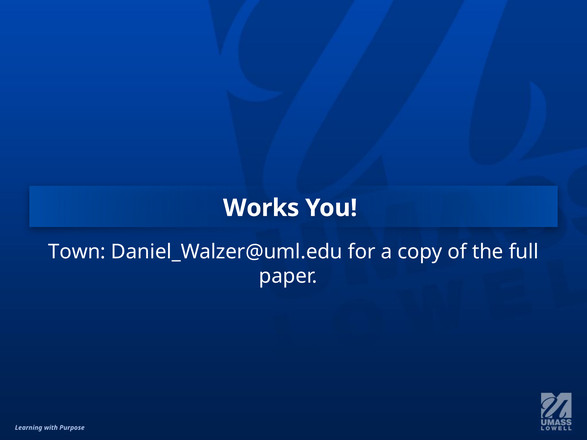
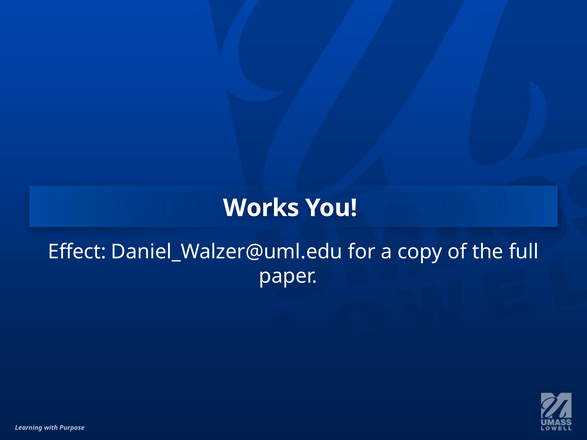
Town: Town -> Effect
